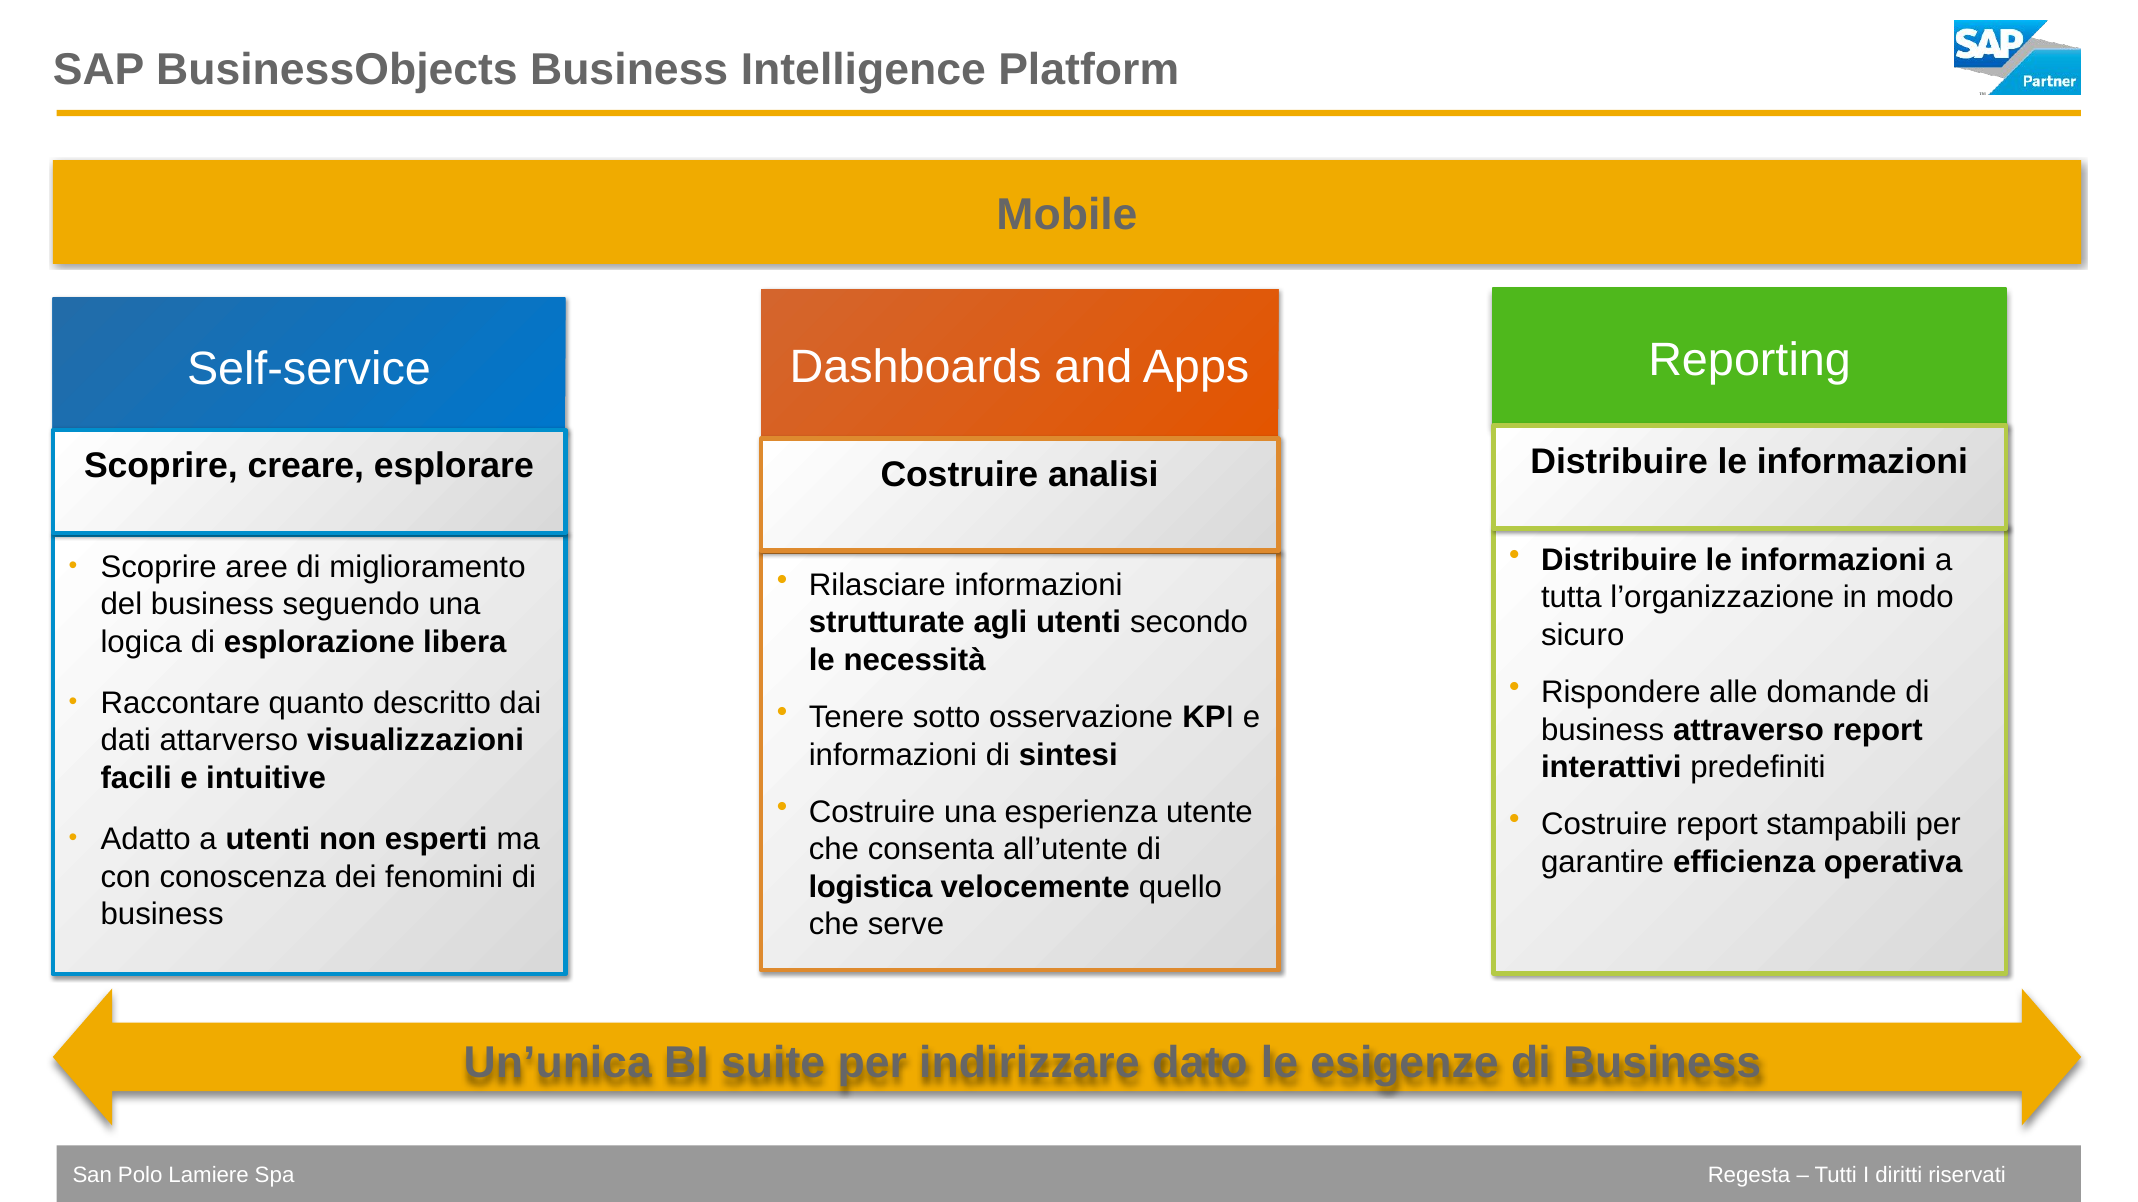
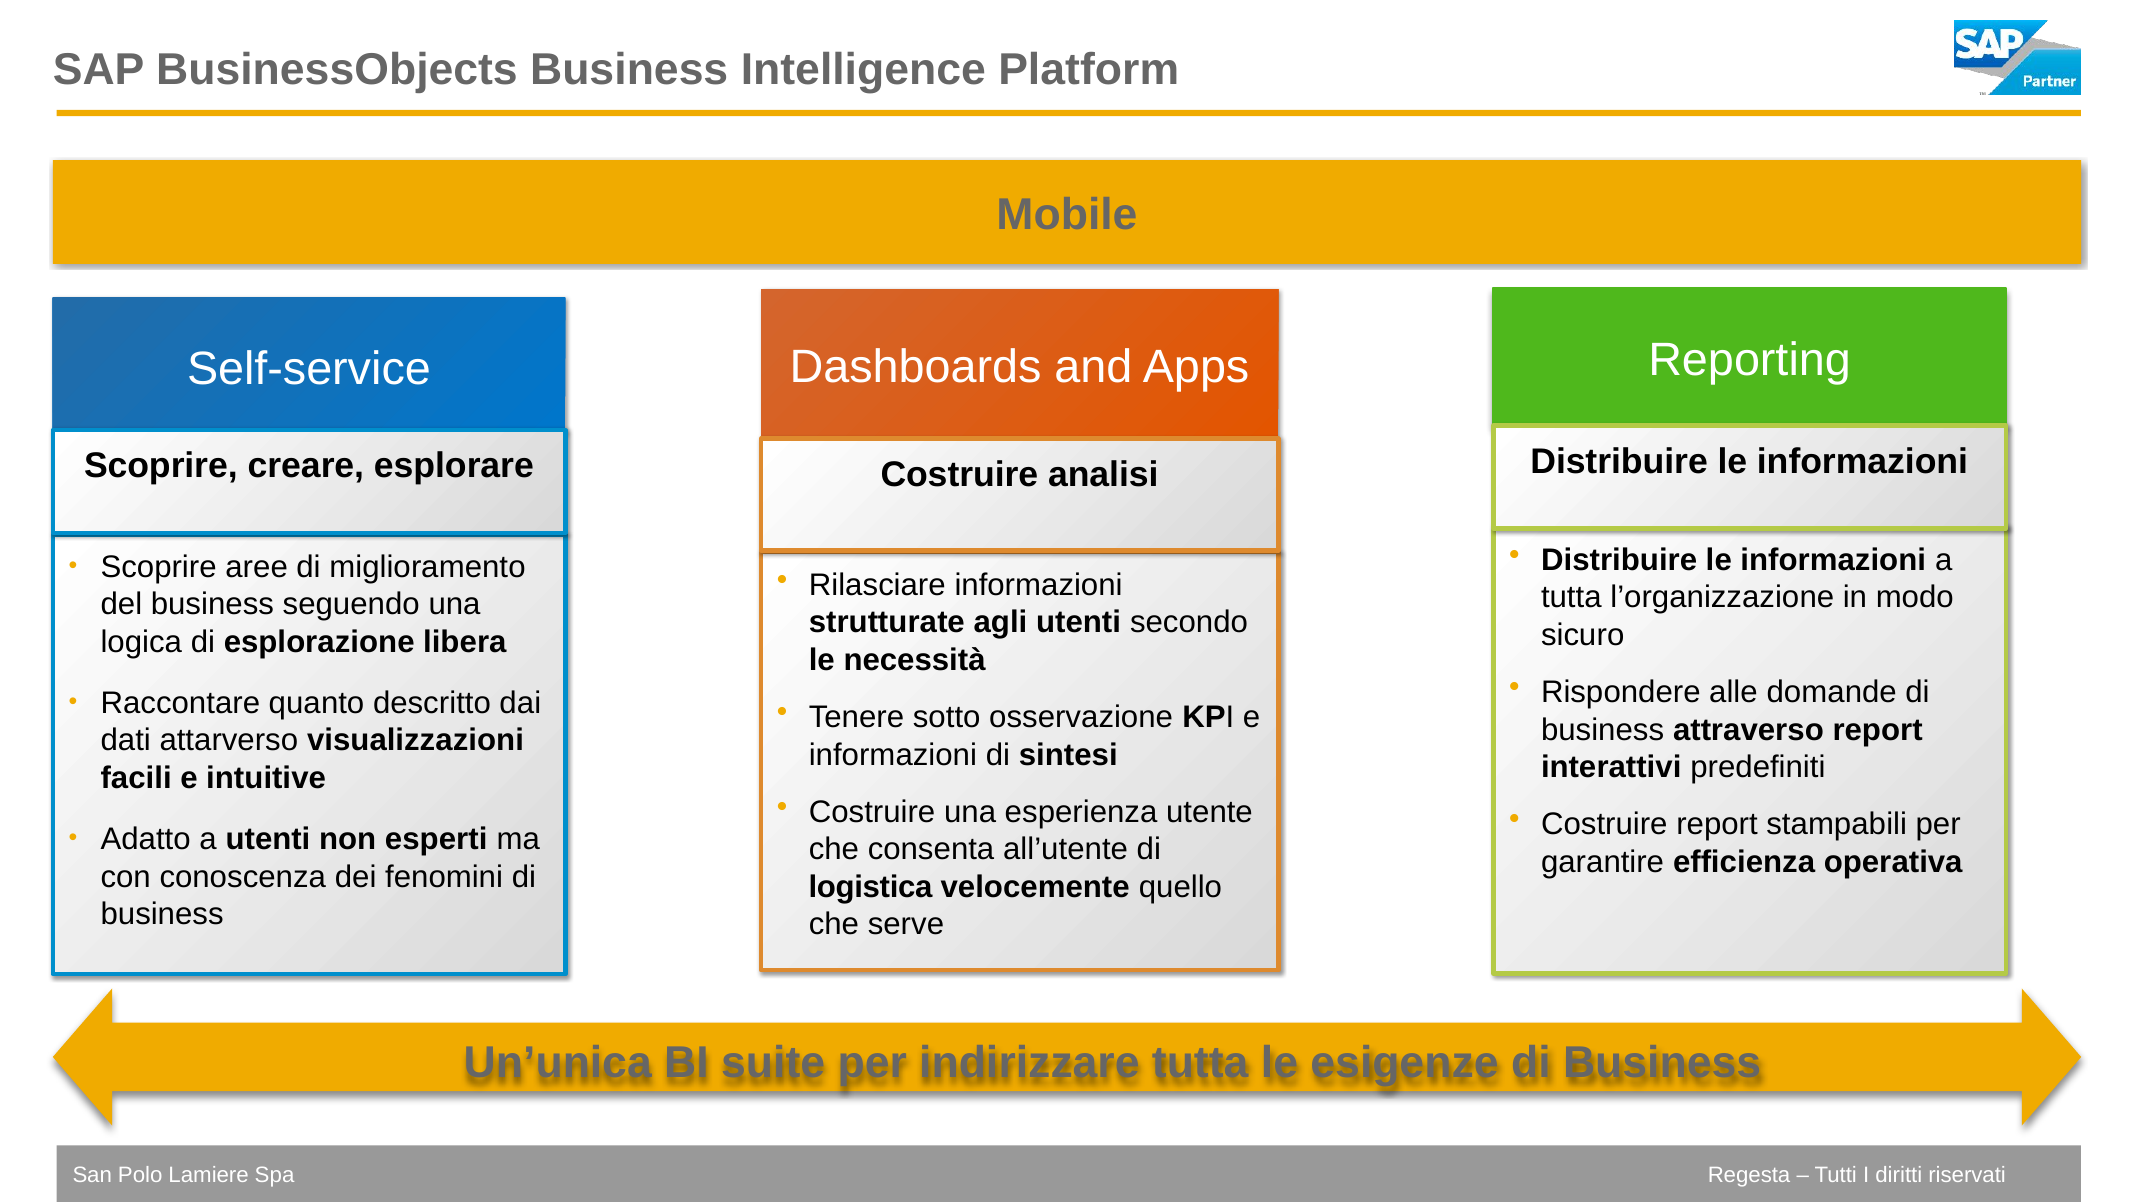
indirizzare dato: dato -> tutta
